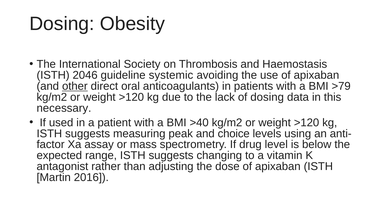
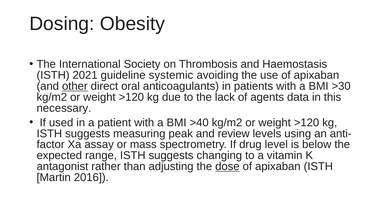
2046: 2046 -> 2021
>79: >79 -> >30
of dosing: dosing -> agents
choice: choice -> review
dose underline: none -> present
